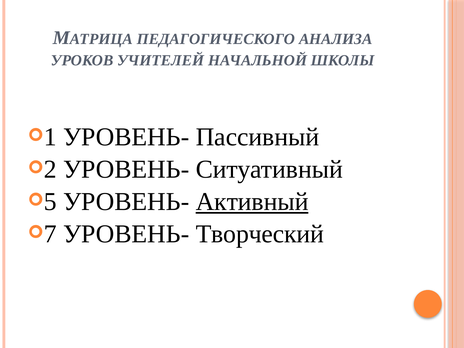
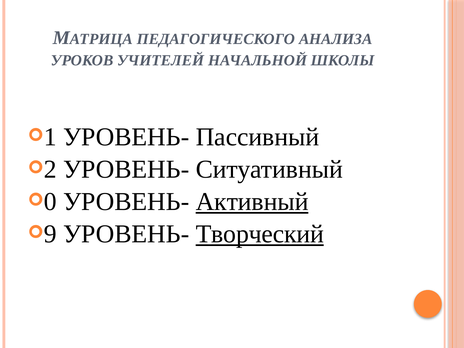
5: 5 -> 0
7: 7 -> 9
Творческий underline: none -> present
